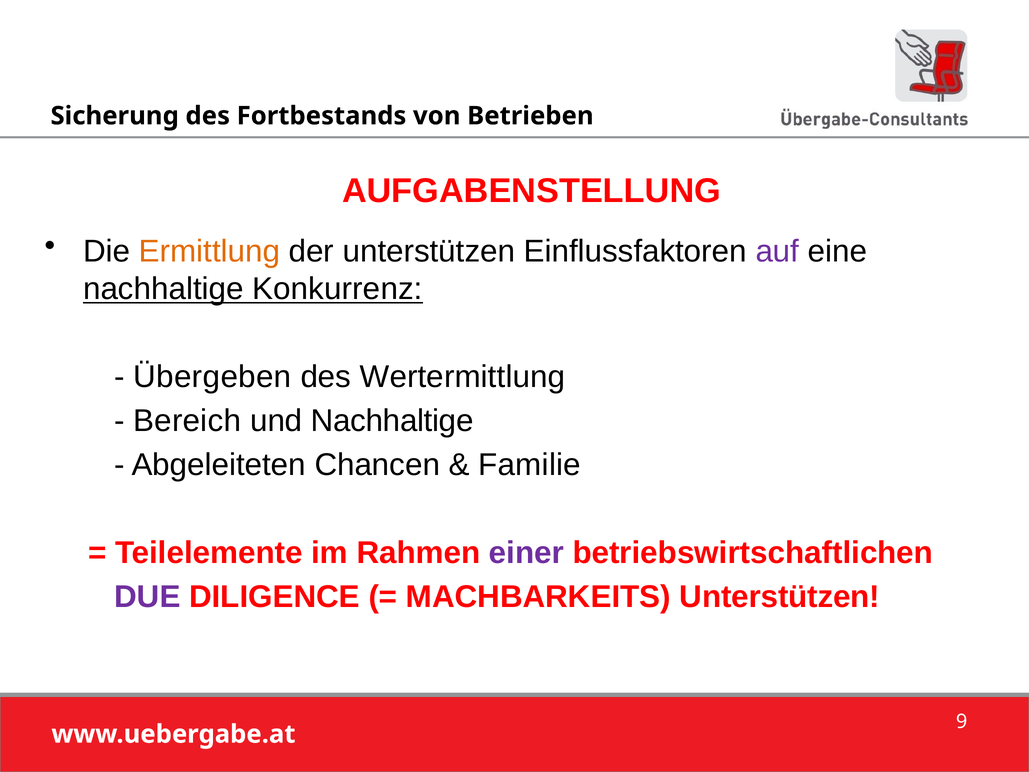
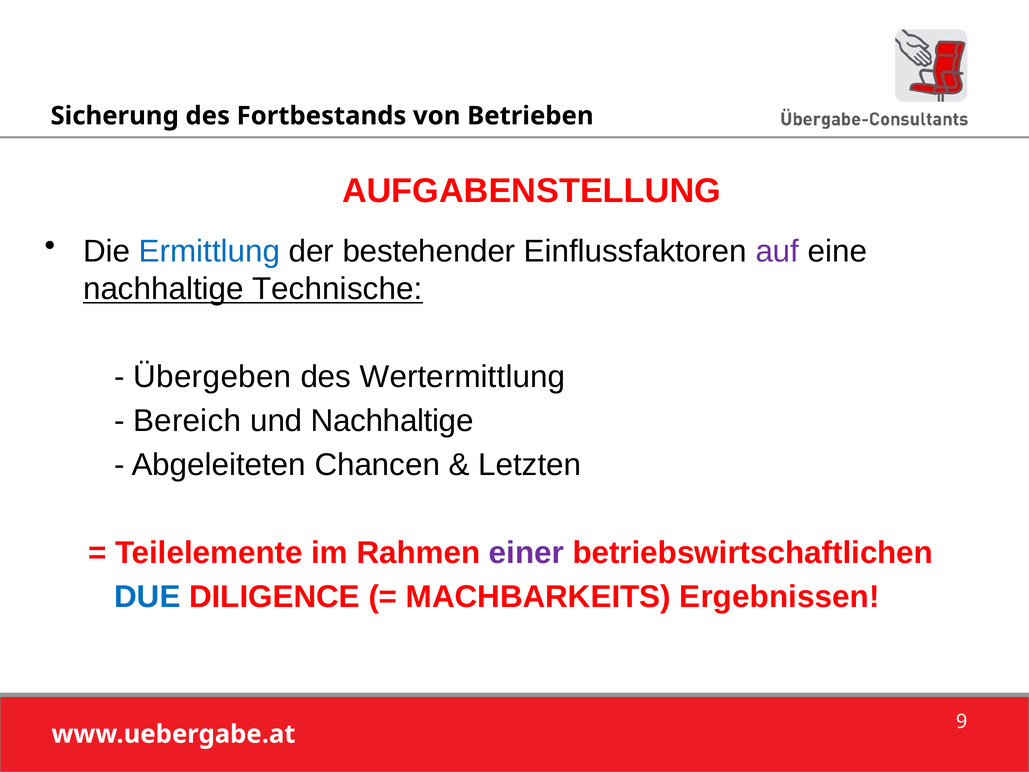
Ermittlung colour: orange -> blue
der unterstützen: unterstützen -> bestehender
Konkurrenz: Konkurrenz -> Technische
Familie: Familie -> Letzten
DUE colour: purple -> blue
MACHBARKEITS Unterstützen: Unterstützen -> Ergebnissen
